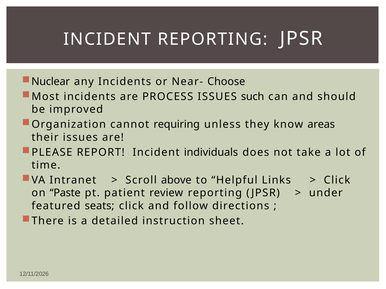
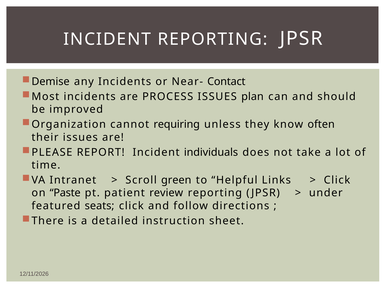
Nuclear: Nuclear -> Demise
Choose: Choose -> Contact
such: such -> plan
areas: areas -> often
above: above -> green
